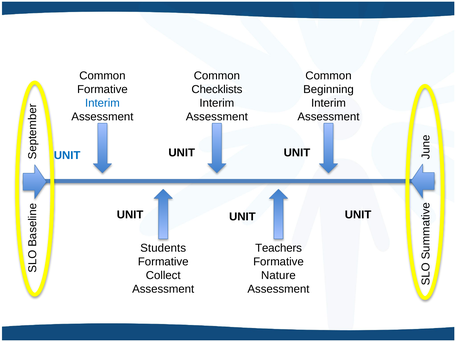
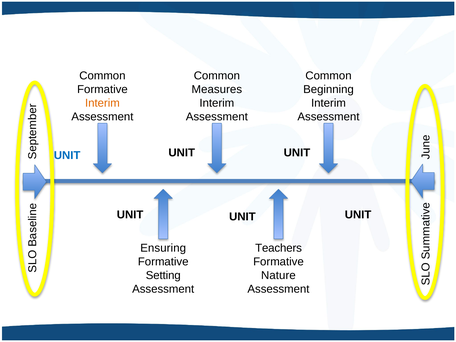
Checklists: Checklists -> Measures
Interim at (102, 103) colour: blue -> orange
Students: Students -> Ensuring
Collect: Collect -> Setting
